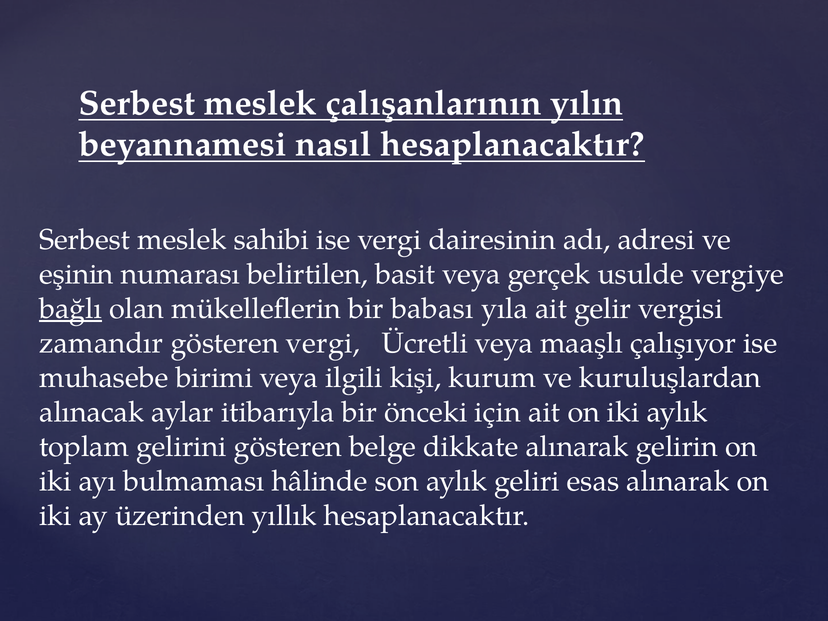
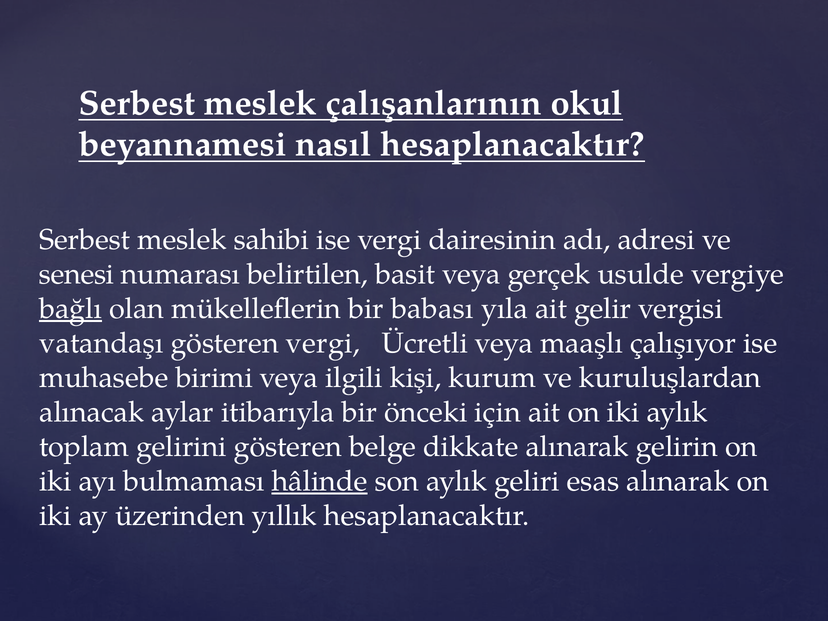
yılın: yılın -> okul
eşinin: eşinin -> senesi
zamandır: zamandır -> vatandaşı
hâlinde underline: none -> present
